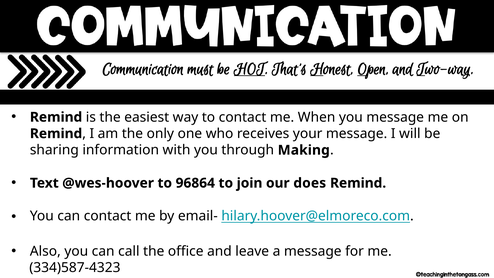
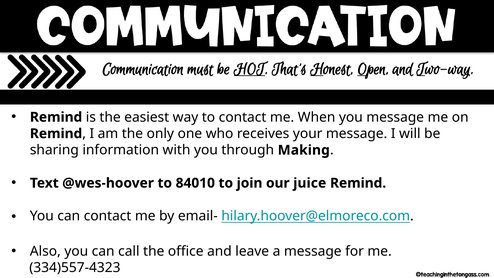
96864: 96864 -> 84010
does: does -> juice
334)587-4323: 334)587-4323 -> 334)557-4323
